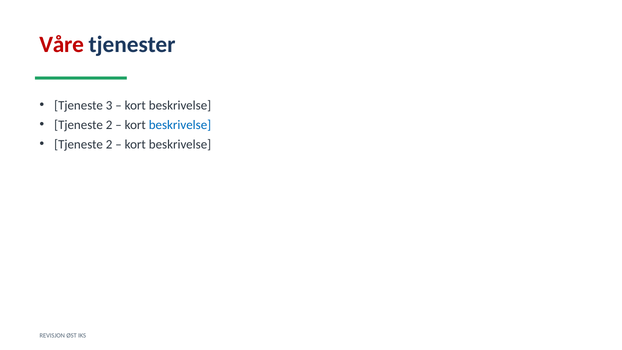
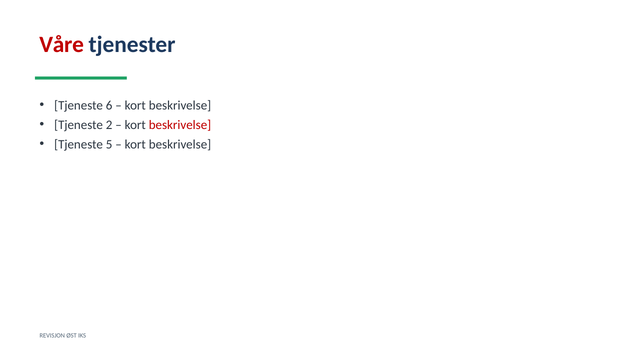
3: 3 -> 6
beskrivelse at (180, 125) colour: blue -> red
2 at (109, 144): 2 -> 5
